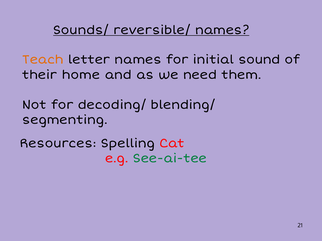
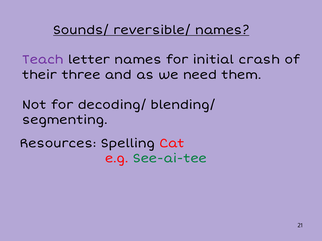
Teach colour: orange -> purple
sound: sound -> crash
home: home -> three
